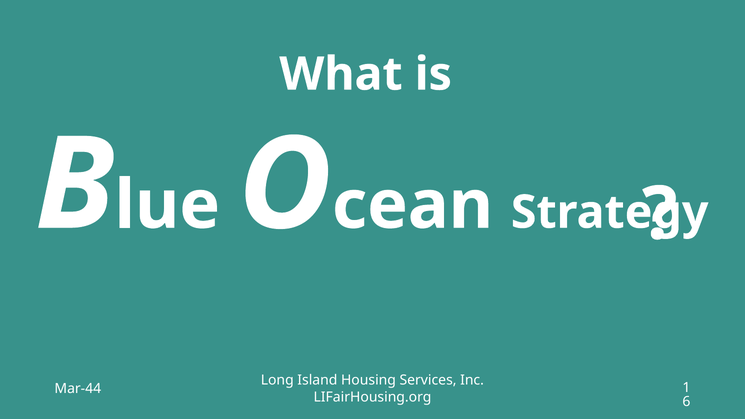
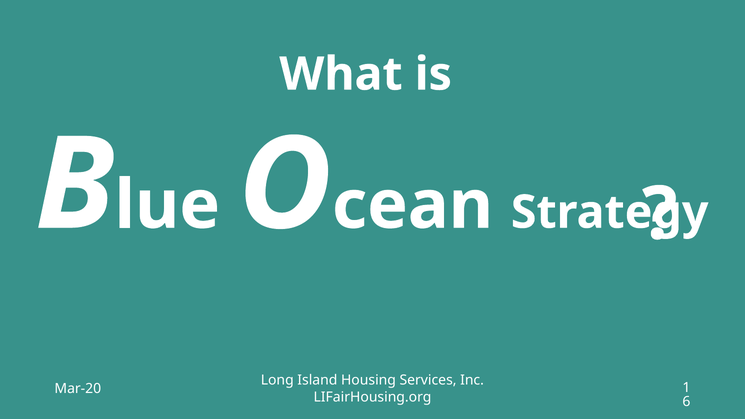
Mar-44: Mar-44 -> Mar-20
